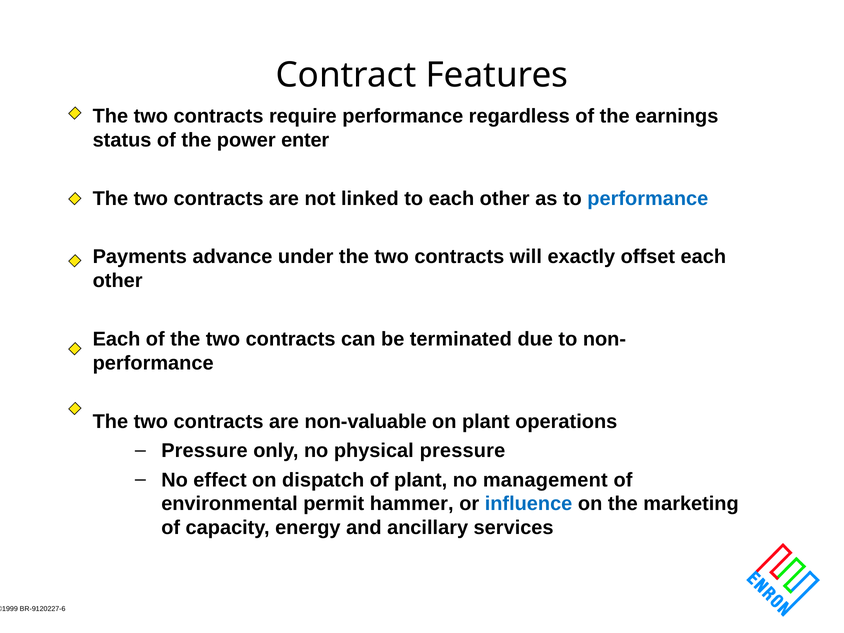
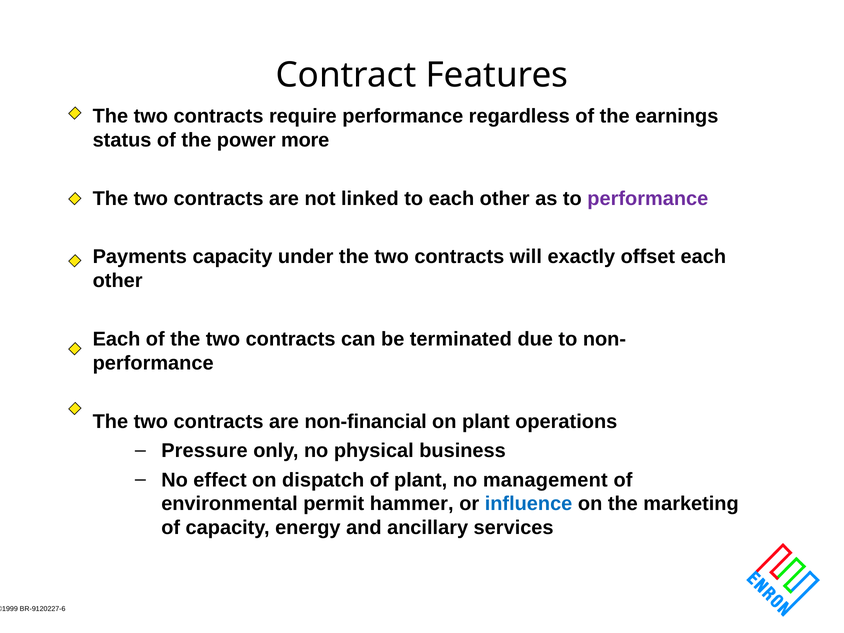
enter: enter -> more
performance at (648, 198) colour: blue -> purple
Payments advance: advance -> capacity
non-valuable: non-valuable -> non-financial
physical pressure: pressure -> business
